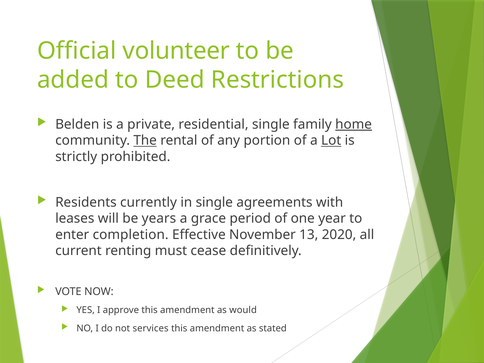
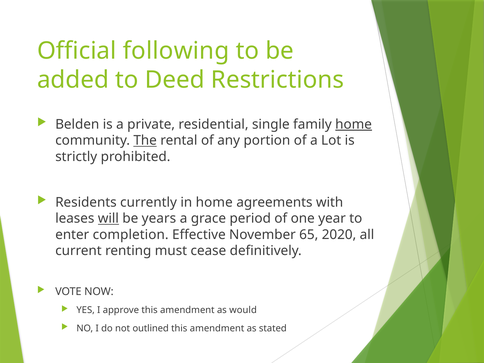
volunteer: volunteer -> following
Lot underline: present -> none
in single: single -> home
will underline: none -> present
13: 13 -> 65
services: services -> outlined
